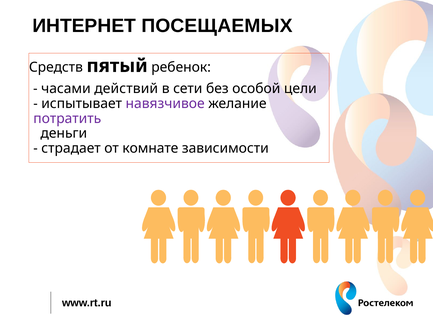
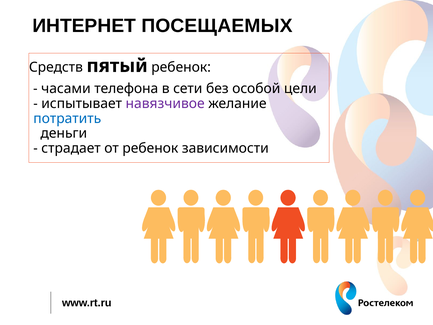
действий: действий -> телефона
потратить colour: purple -> blue
от комнате: комнате -> ребенок
